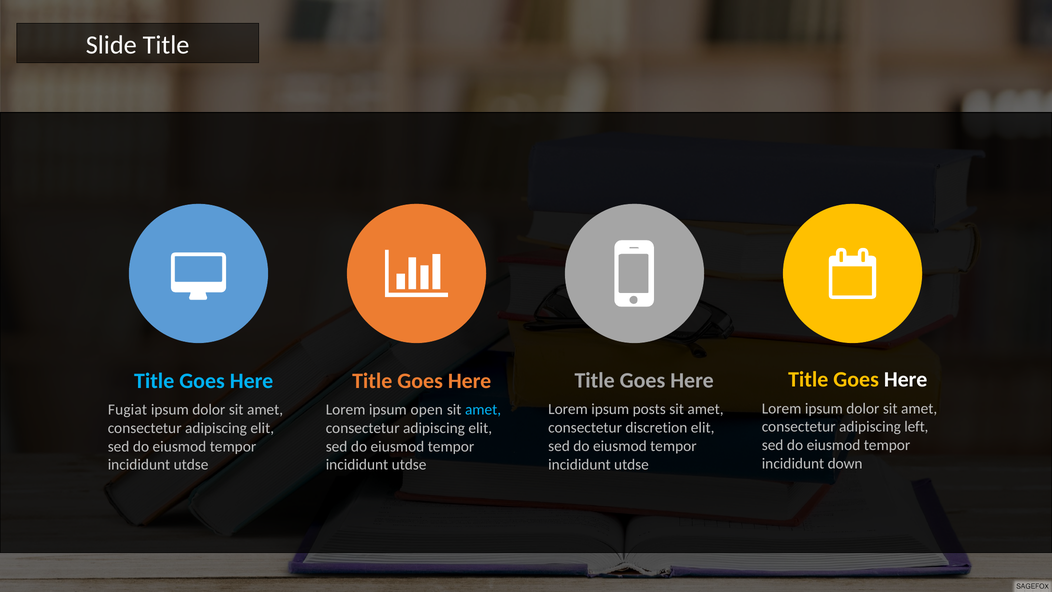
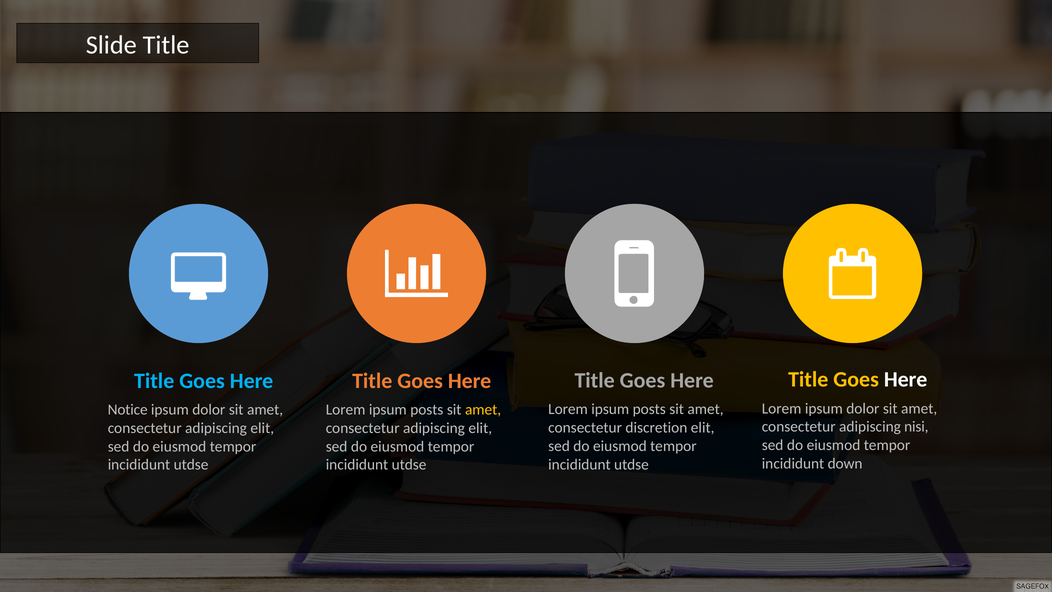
Fugiat: Fugiat -> Notice
open at (427, 409): open -> posts
amet at (483, 409) colour: light blue -> yellow
left: left -> nisi
